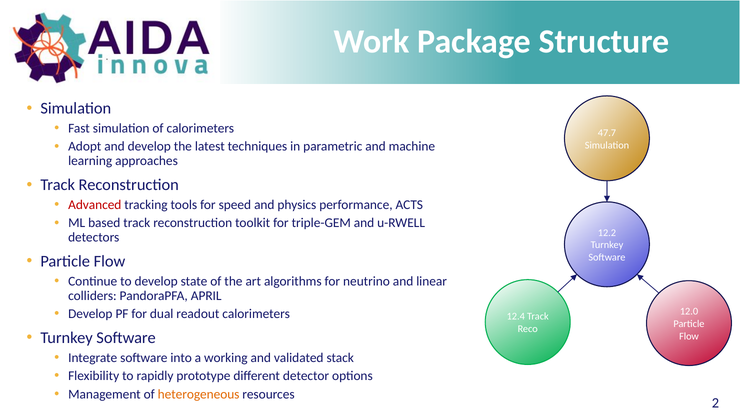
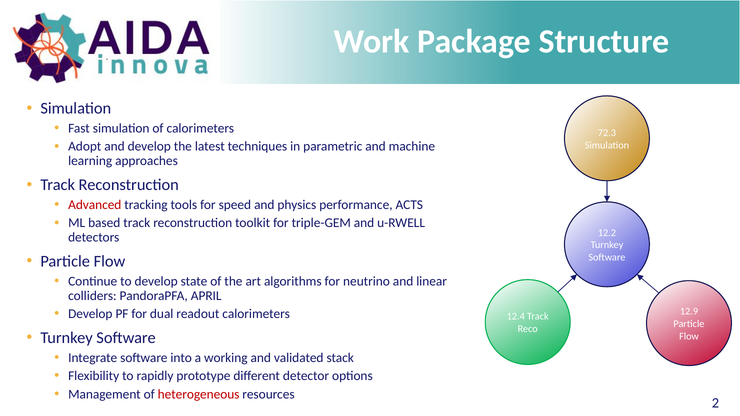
47.7: 47.7 -> 72.3
12.0: 12.0 -> 12.9
heterogeneous colour: orange -> red
